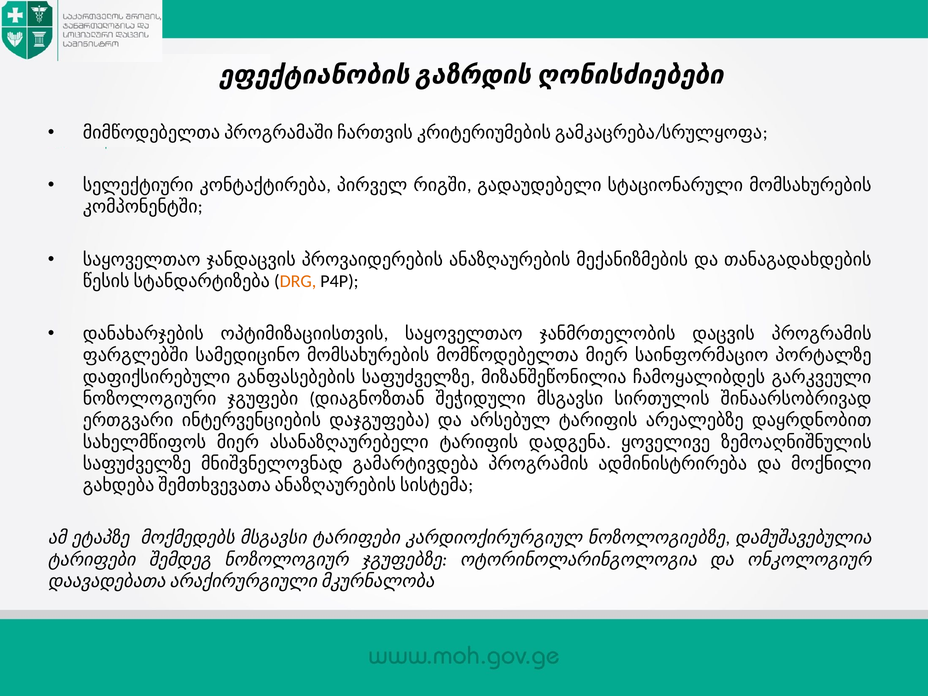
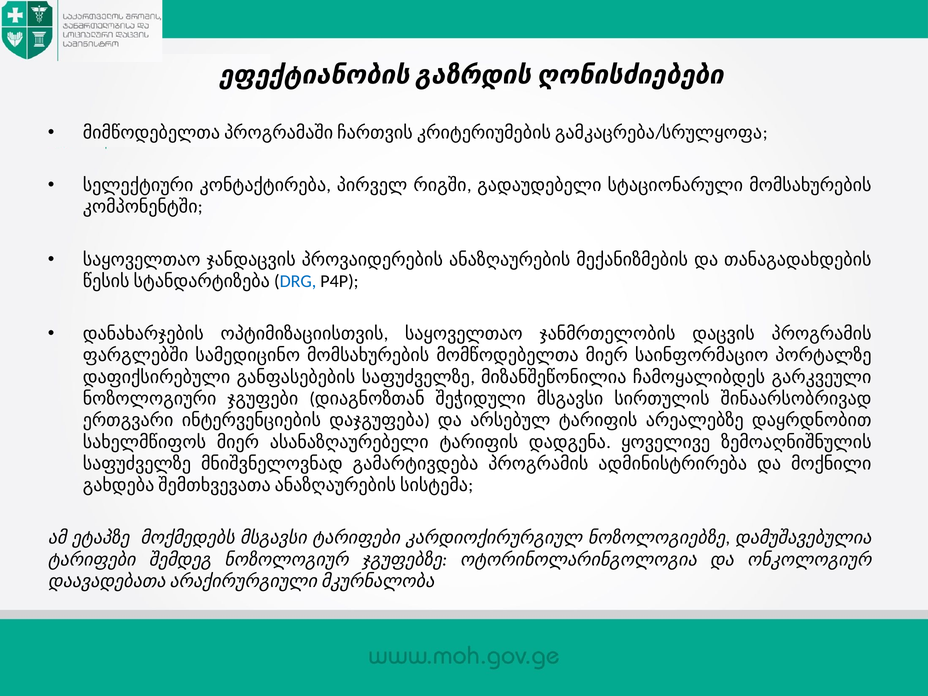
DRG colour: orange -> blue
